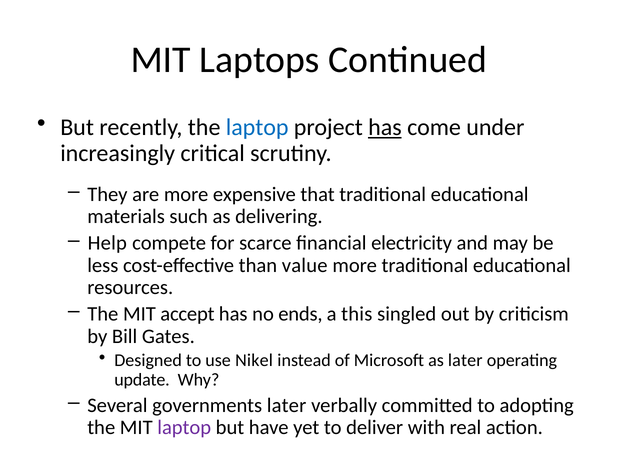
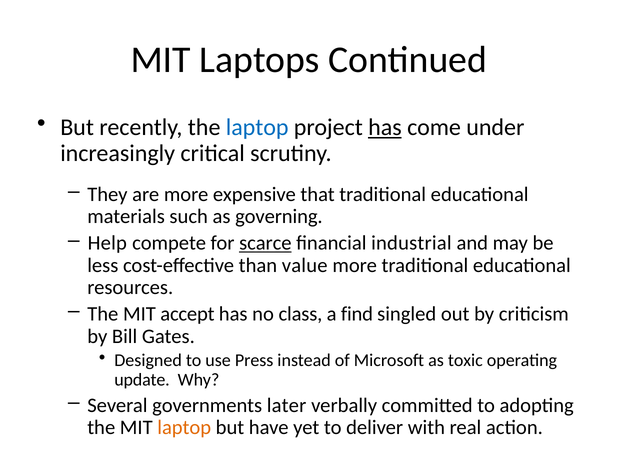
delivering: delivering -> governing
scarce underline: none -> present
electricity: electricity -> industrial
ends: ends -> class
this: this -> find
Nikel: Nikel -> Press
as later: later -> toxic
laptop at (184, 428) colour: purple -> orange
